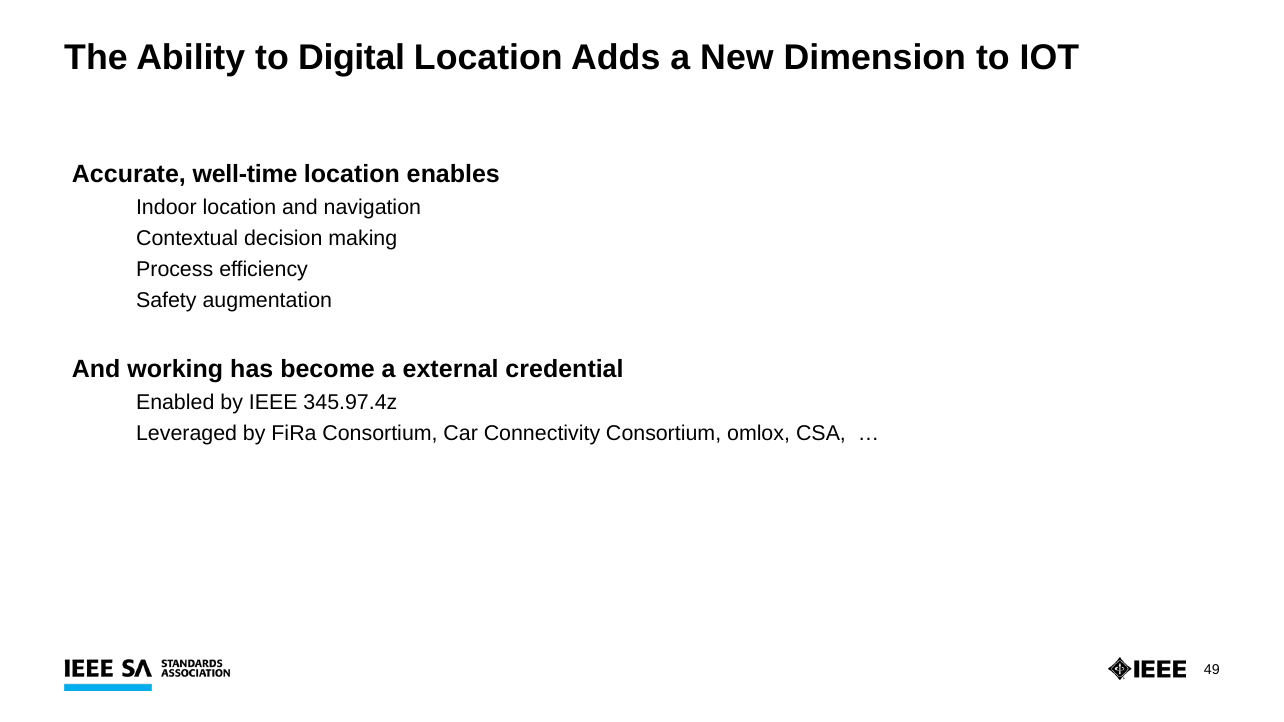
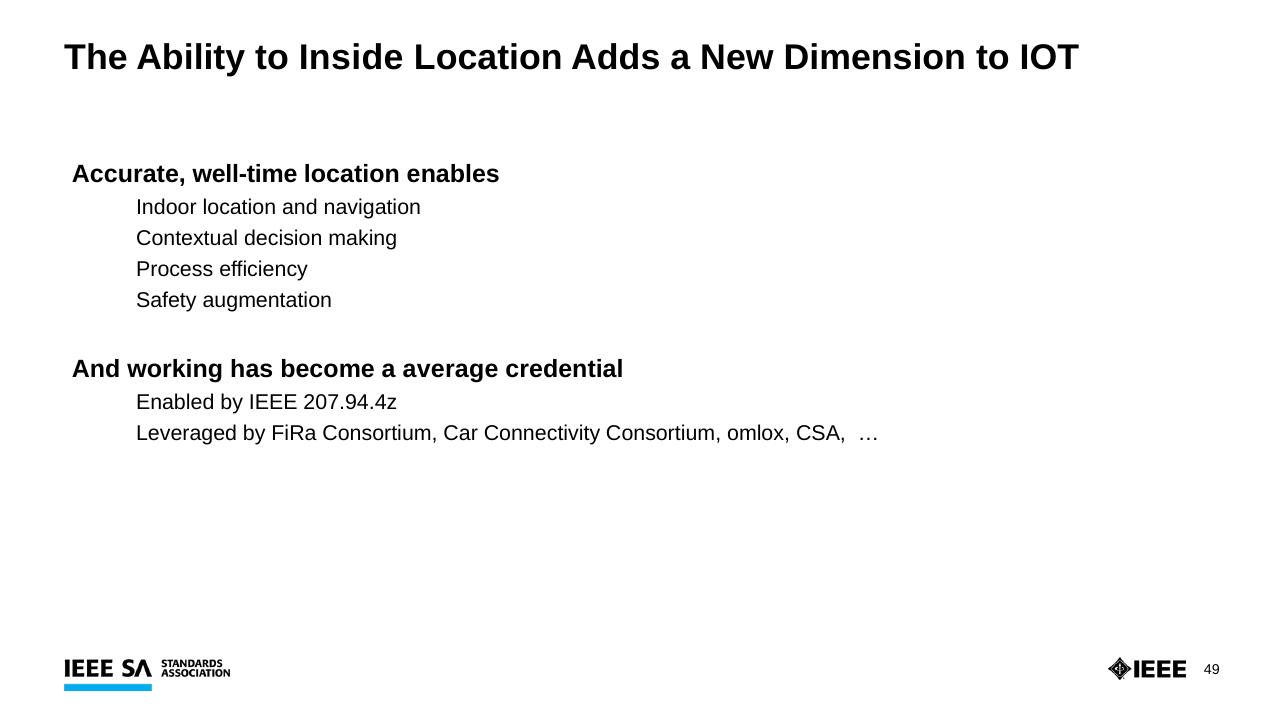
Digital: Digital -> Inside
external: external -> average
345.97.4z: 345.97.4z -> 207.94.4z
